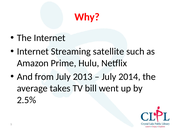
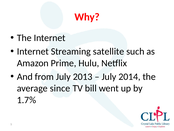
takes: takes -> since
2.5%: 2.5% -> 1.7%
